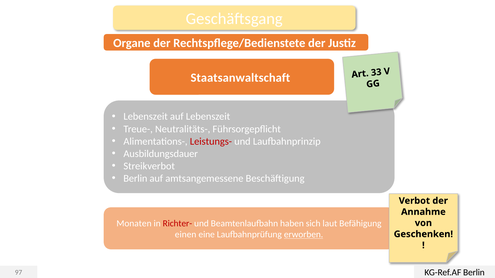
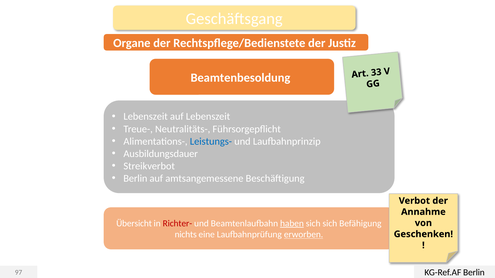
Staatsanwaltschaft: Staatsanwaltschaft -> Beamtenbesoldung
Leistungs- colour: red -> blue
Monaten: Monaten -> Übersicht
haben underline: none -> present
sich laut: laut -> sich
einen: einen -> nichts
